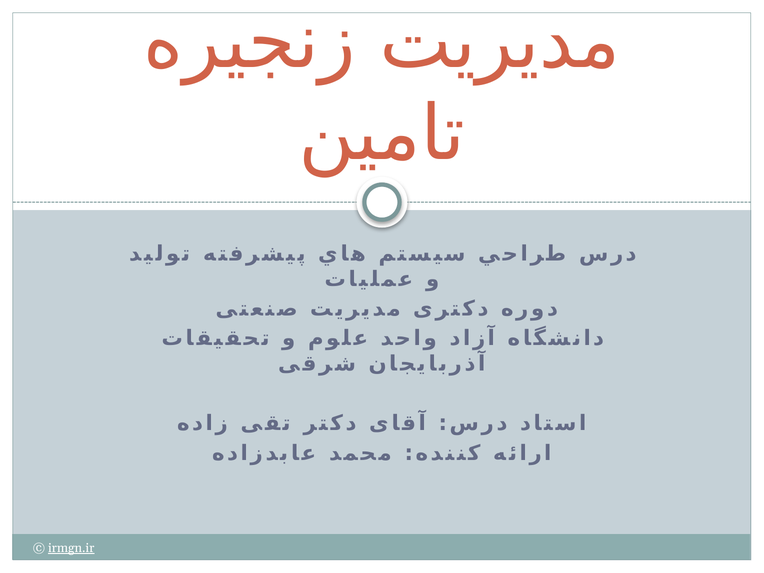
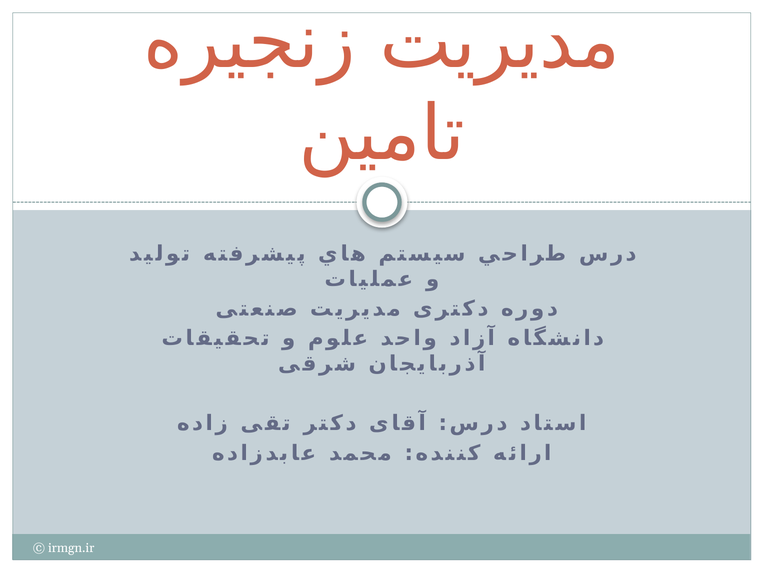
irmgn.ir underline: present -> none
